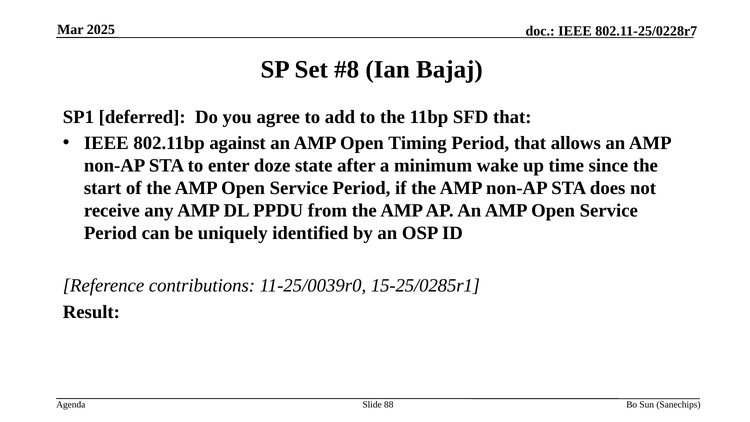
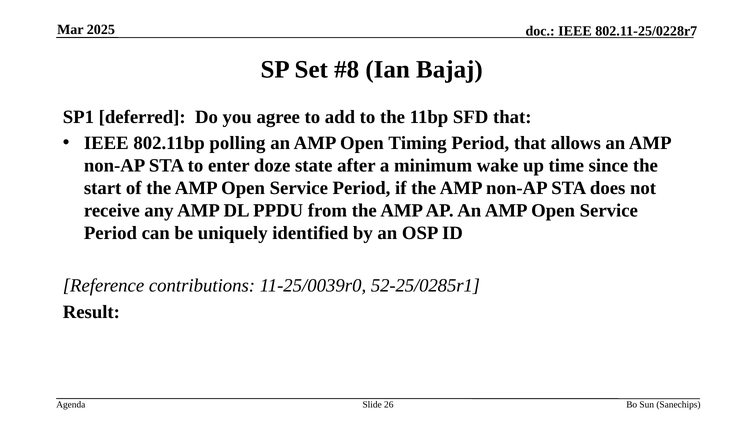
against: against -> polling
15-25/0285r1: 15-25/0285r1 -> 52-25/0285r1
88: 88 -> 26
